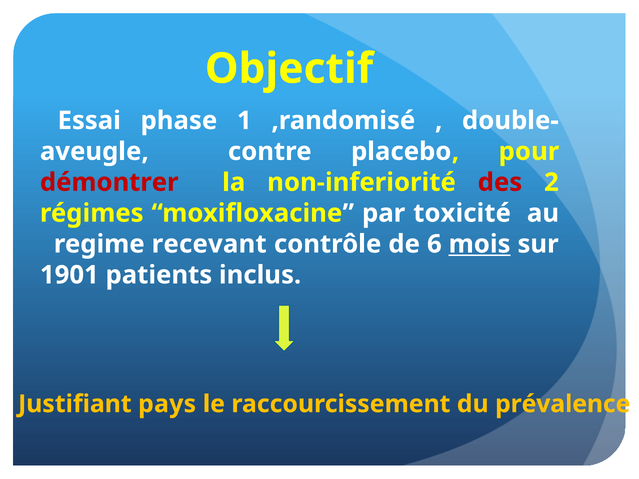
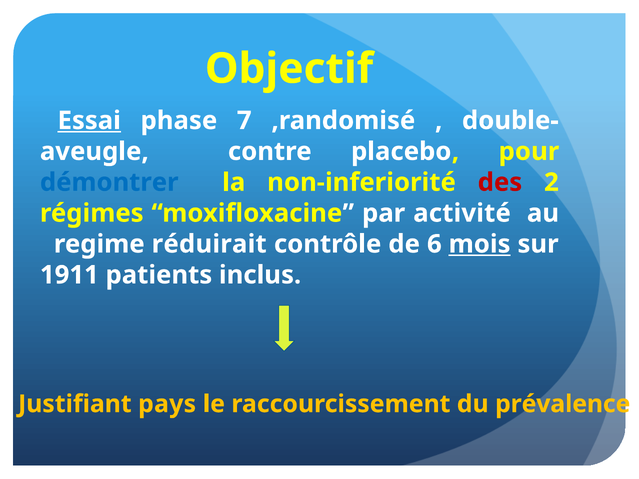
Essai underline: none -> present
1: 1 -> 7
démontrer colour: red -> blue
toxicité: toxicité -> activité
recevant: recevant -> réduirait
1901: 1901 -> 1911
